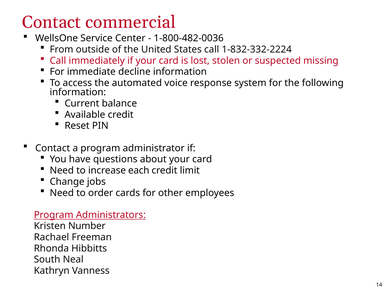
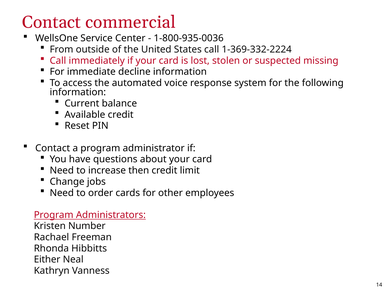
1-800-482-0036: 1-800-482-0036 -> 1-800-935-0036
1-832-332-2224: 1-832-332-2224 -> 1-369-332-2224
each: each -> then
South: South -> Either
